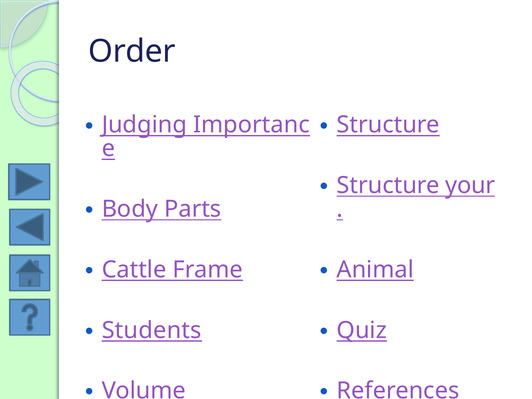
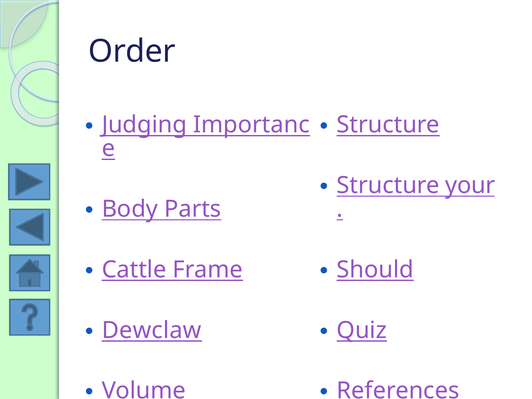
Animal: Animal -> Should
Students: Students -> Dewclaw
